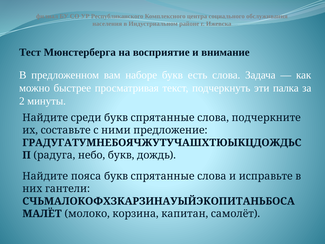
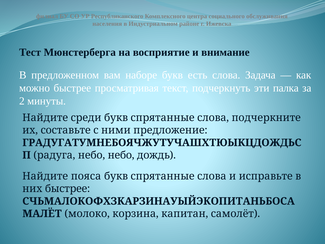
небо букв: букв -> небо
них гантели: гантели -> быстрее
